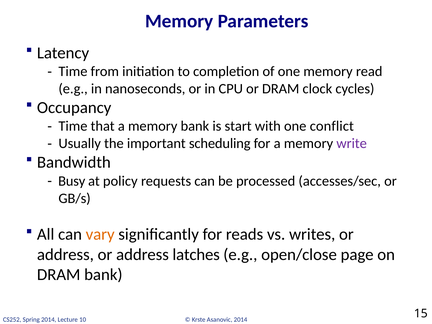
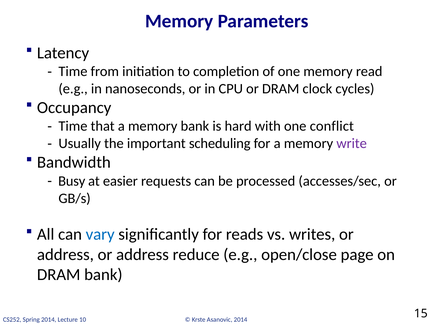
start: start -> hard
policy: policy -> easier
vary colour: orange -> blue
latches: latches -> reduce
